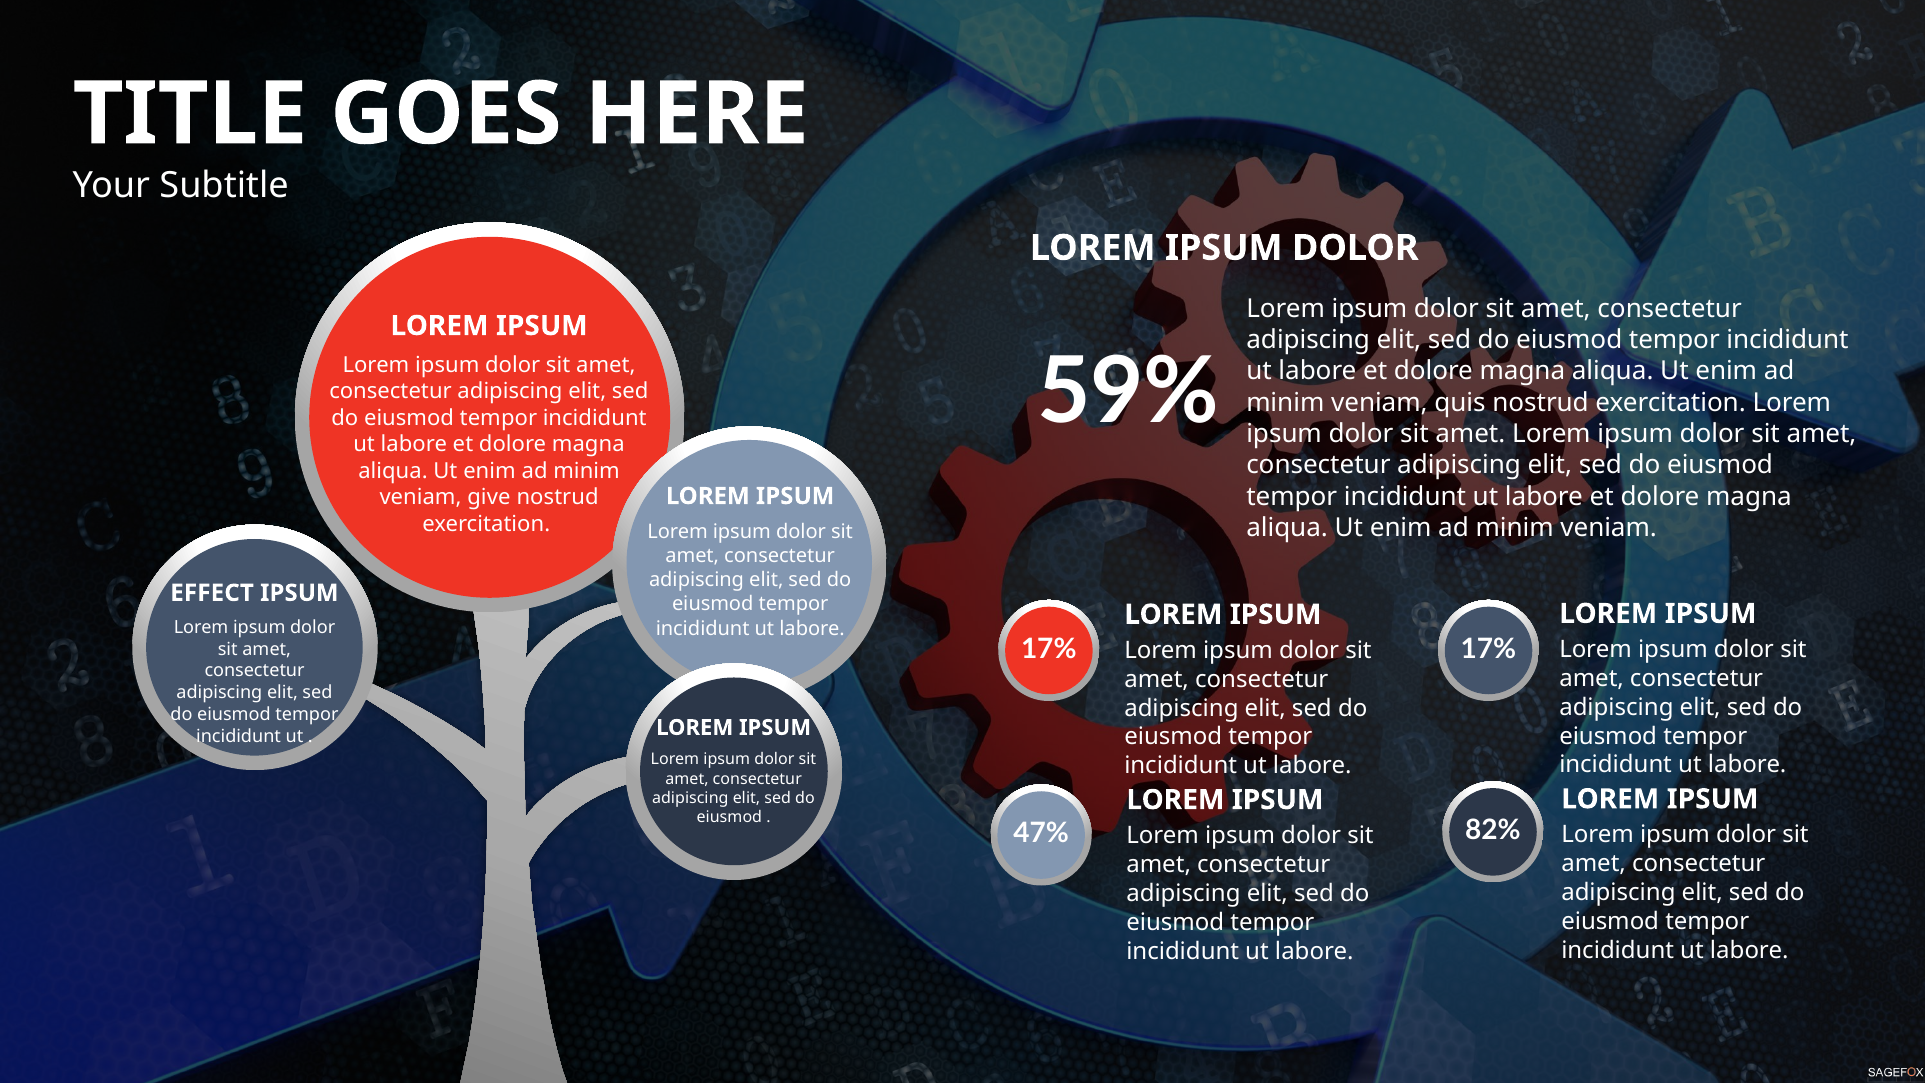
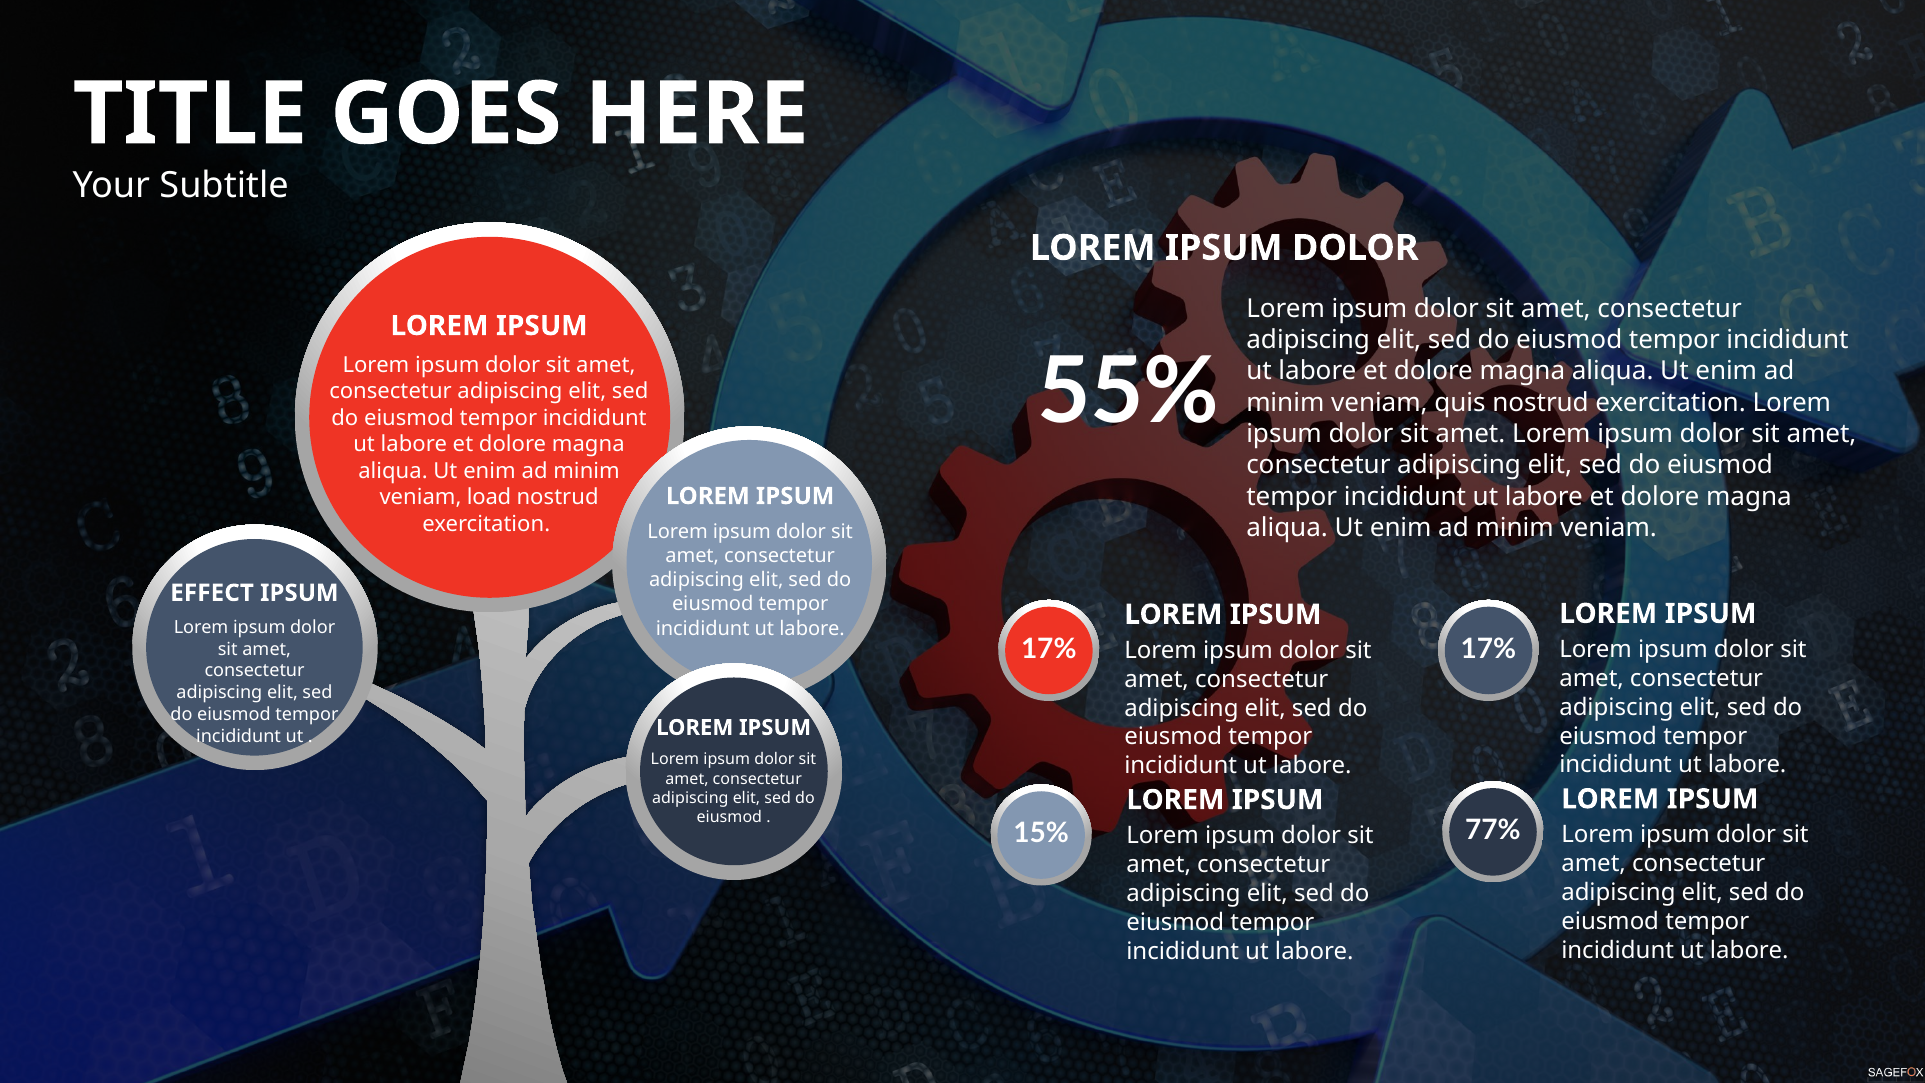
59%: 59% -> 55%
give: give -> load
82%: 82% -> 77%
47%: 47% -> 15%
